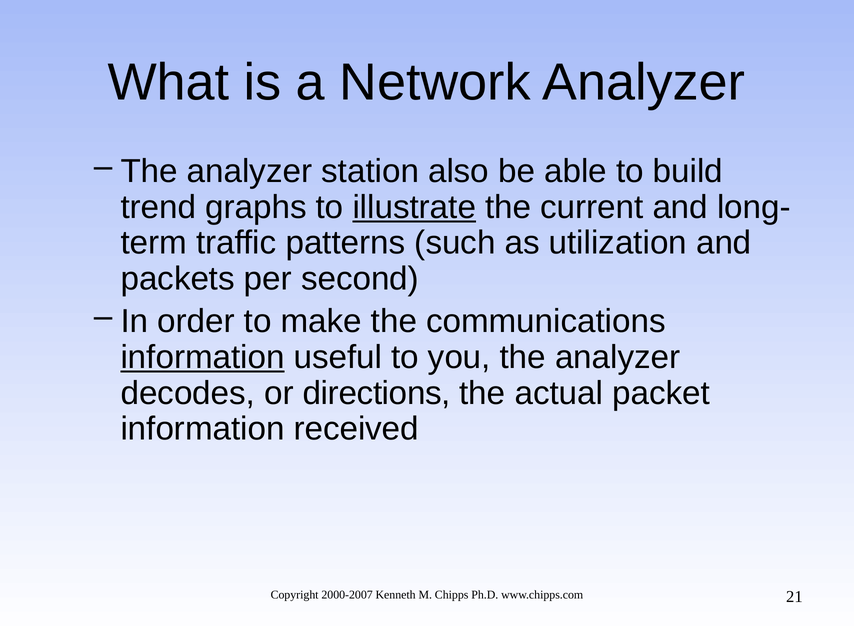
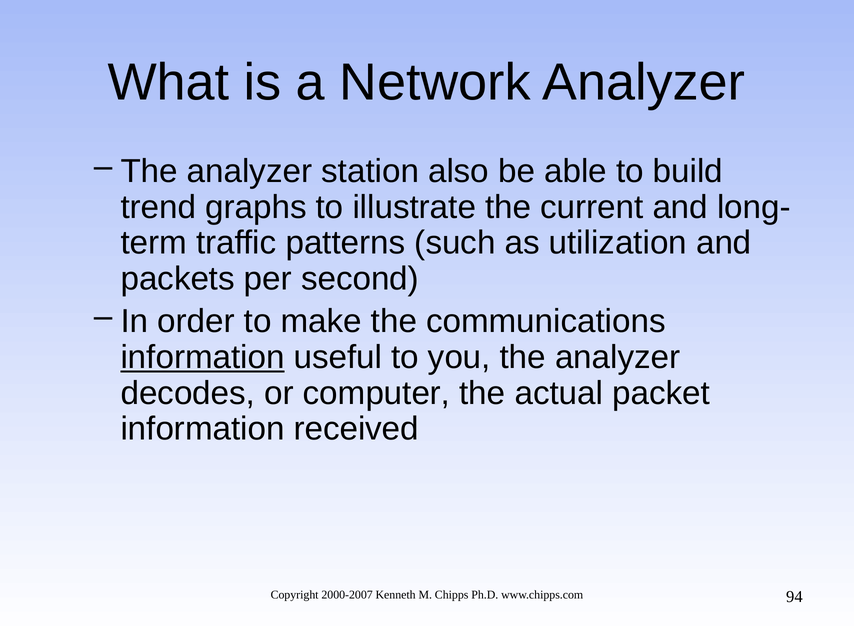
illustrate underline: present -> none
directions: directions -> computer
21: 21 -> 94
